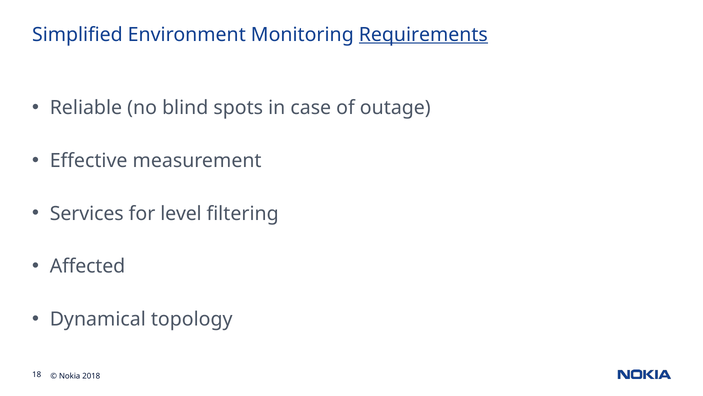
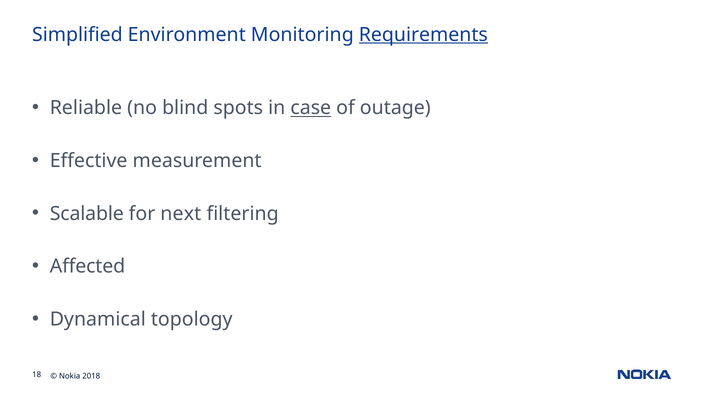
case underline: none -> present
Services: Services -> Scalable
level: level -> next
